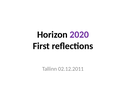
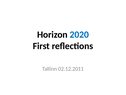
2020 colour: purple -> blue
